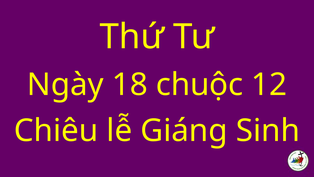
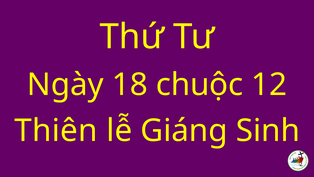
Chiêu: Chiêu -> Thiên
